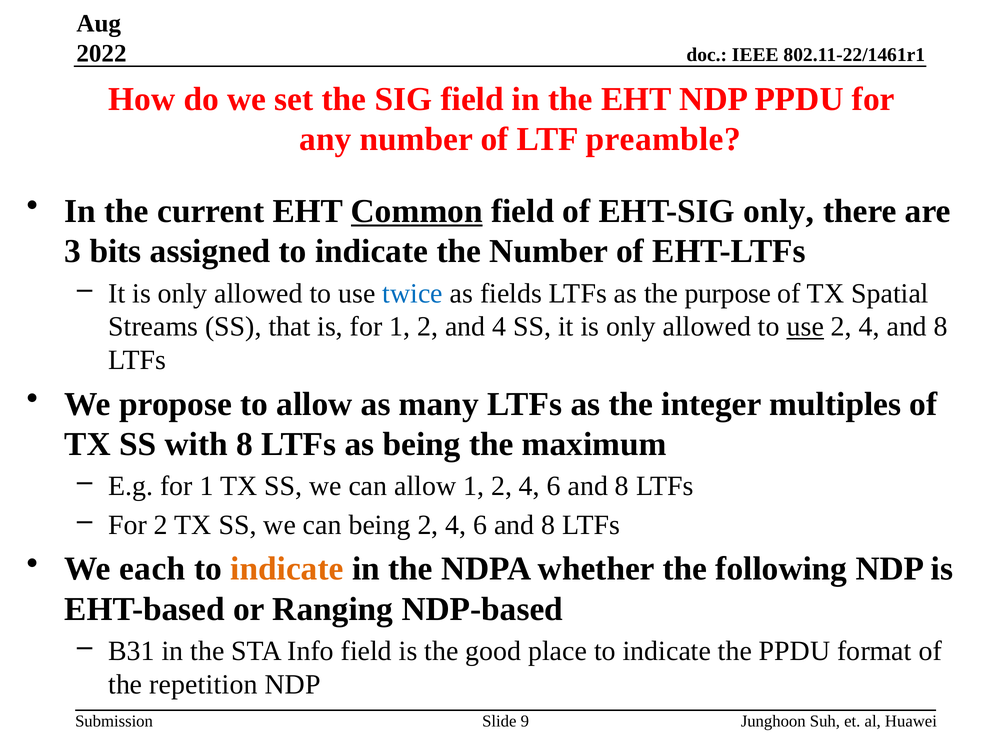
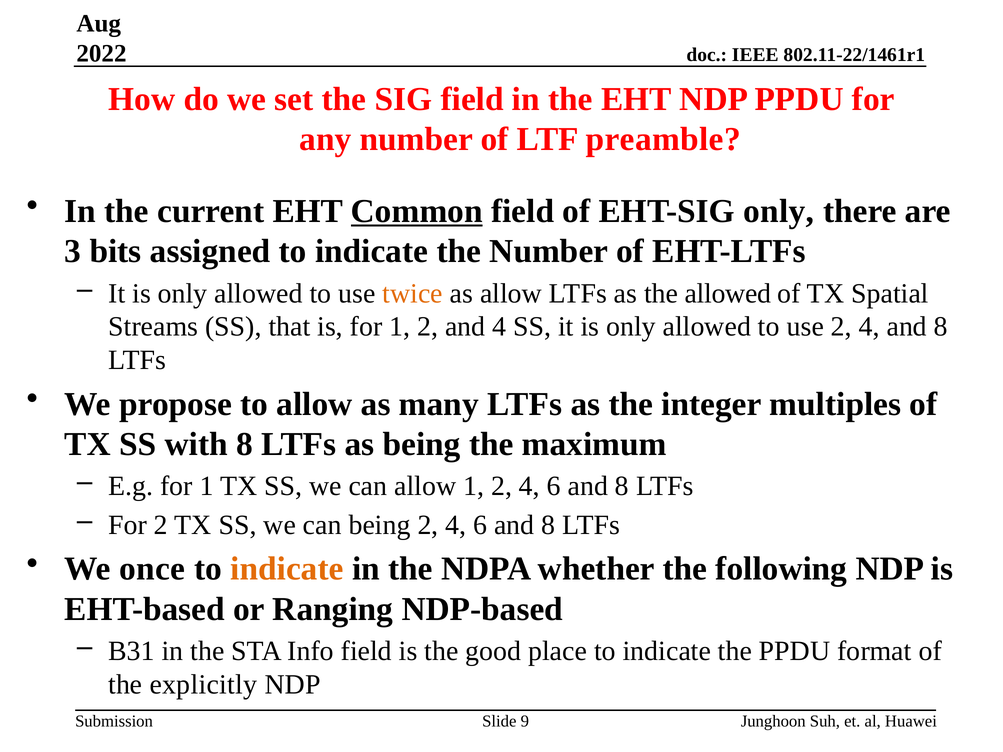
twice colour: blue -> orange
as fields: fields -> allow
the purpose: purpose -> allowed
use at (805, 327) underline: present -> none
each: each -> once
repetition: repetition -> explicitly
